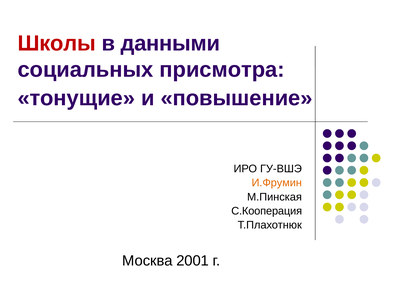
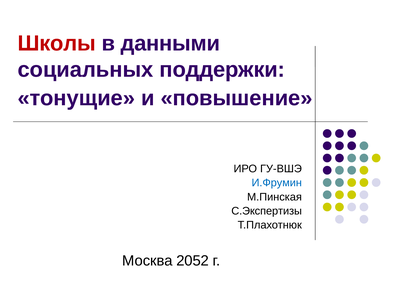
присмотра: присмотра -> поддержки
И.Фрумин colour: orange -> blue
С.Кооперация: С.Кооперация -> С.Экспертизы
2001: 2001 -> 2052
